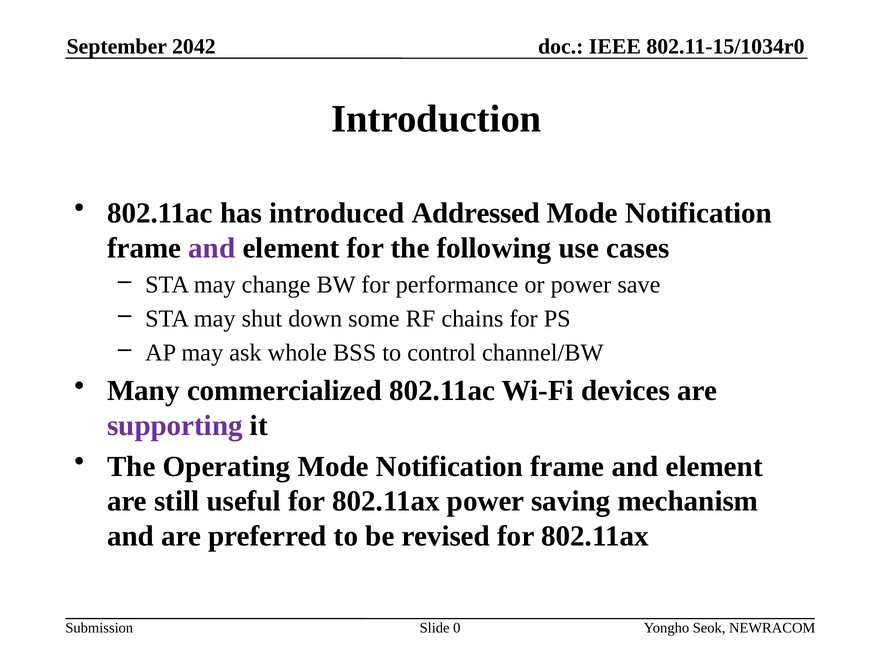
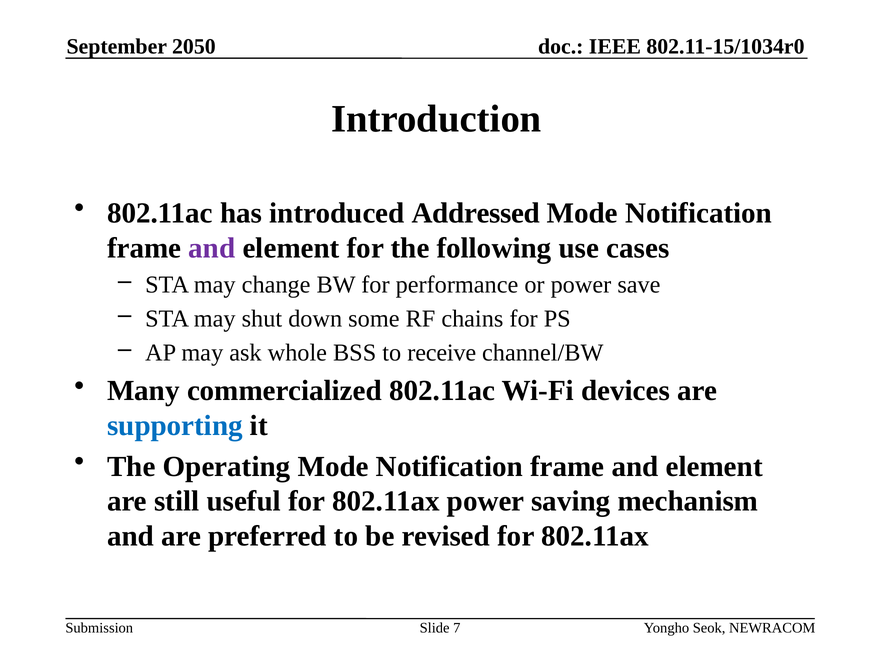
2042: 2042 -> 2050
control: control -> receive
supporting colour: purple -> blue
0: 0 -> 7
